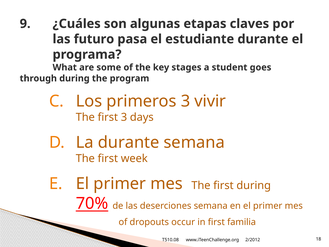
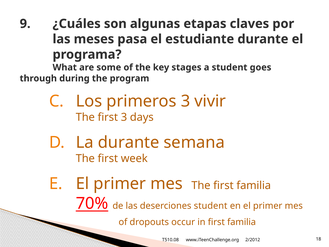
futuro: futuro -> meses
The first during: during -> familia
deserciones semana: semana -> student
